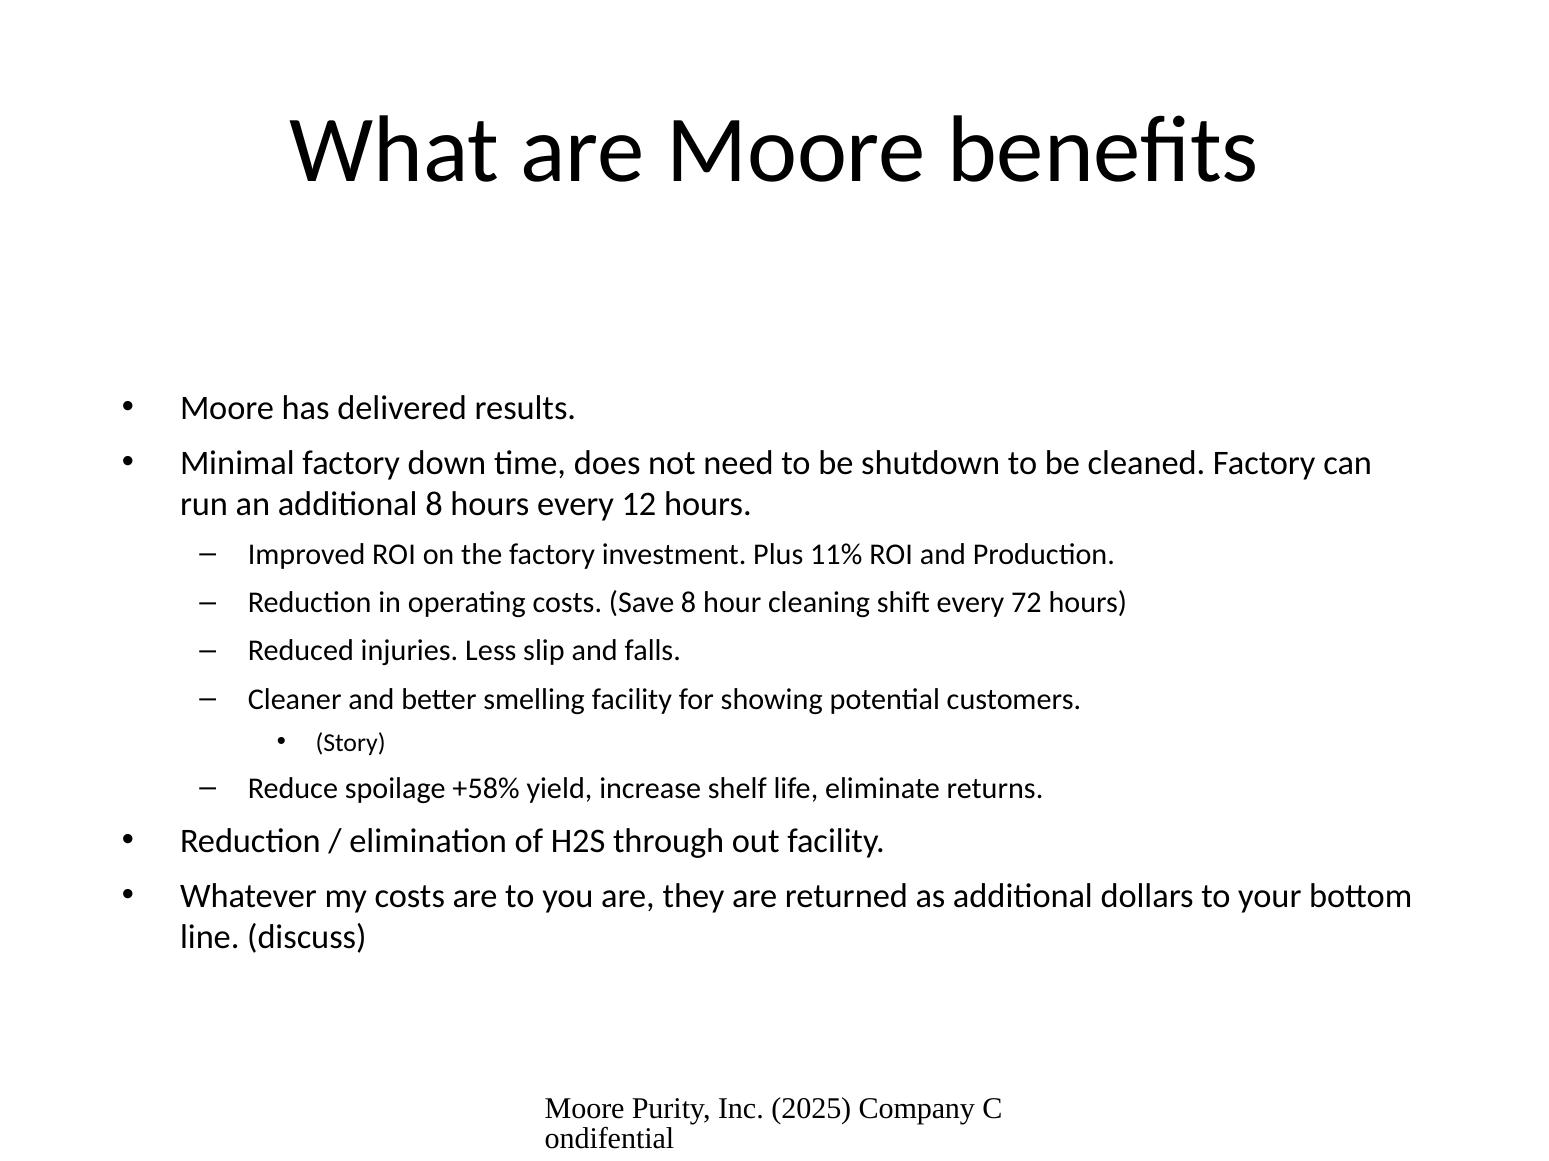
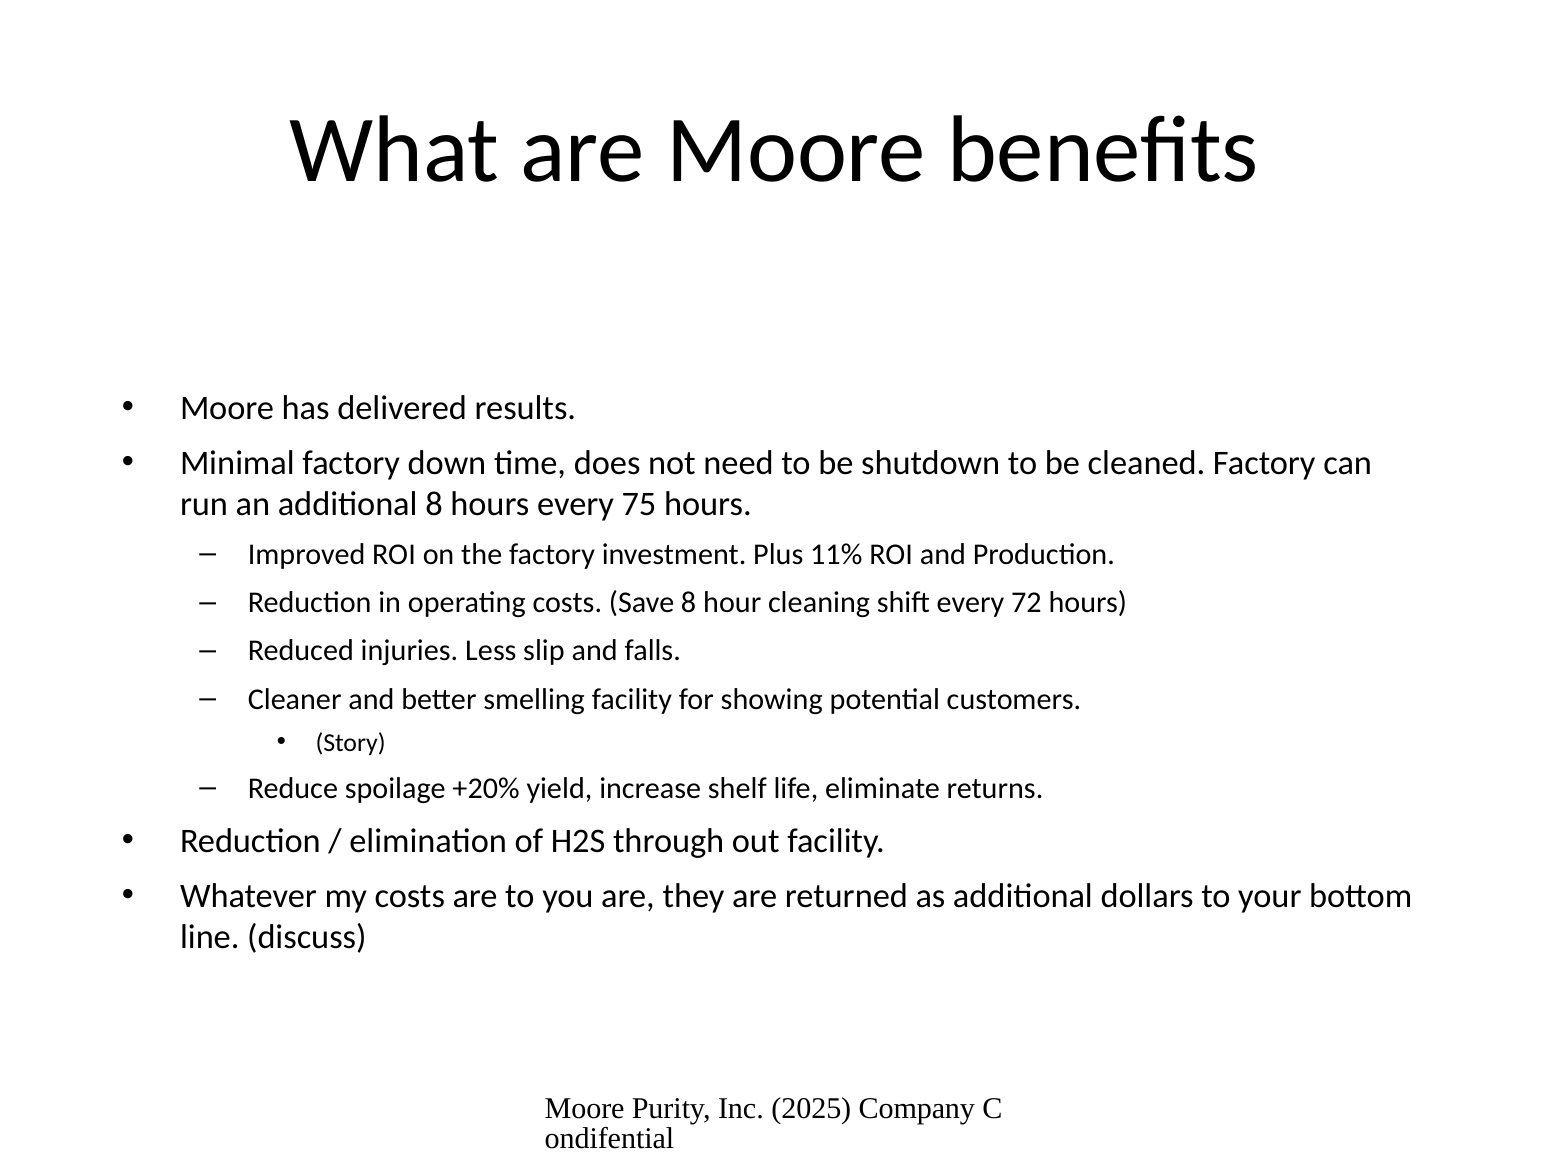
12: 12 -> 75
+58%: +58% -> +20%
